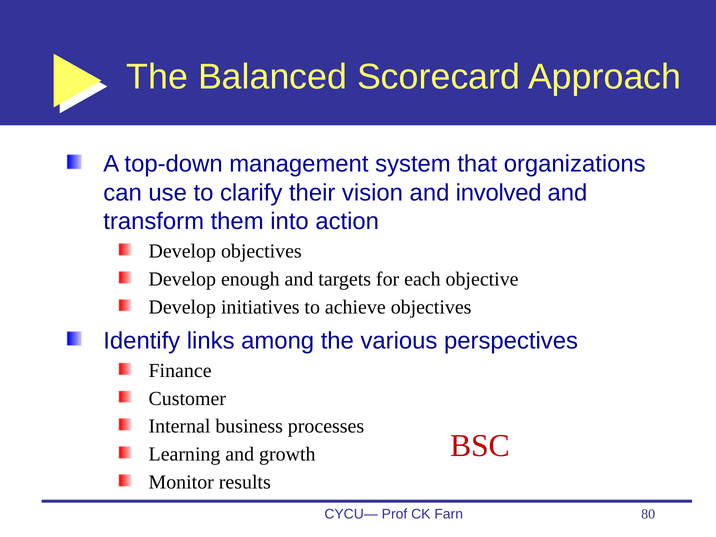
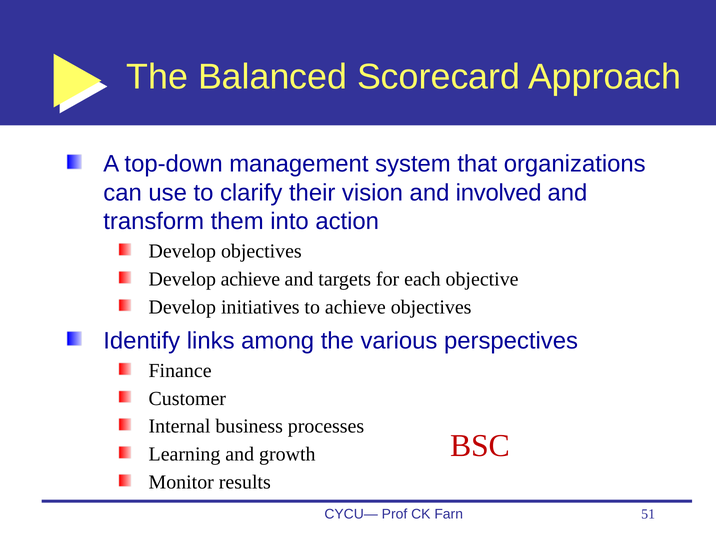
Develop enough: enough -> achieve
80: 80 -> 51
